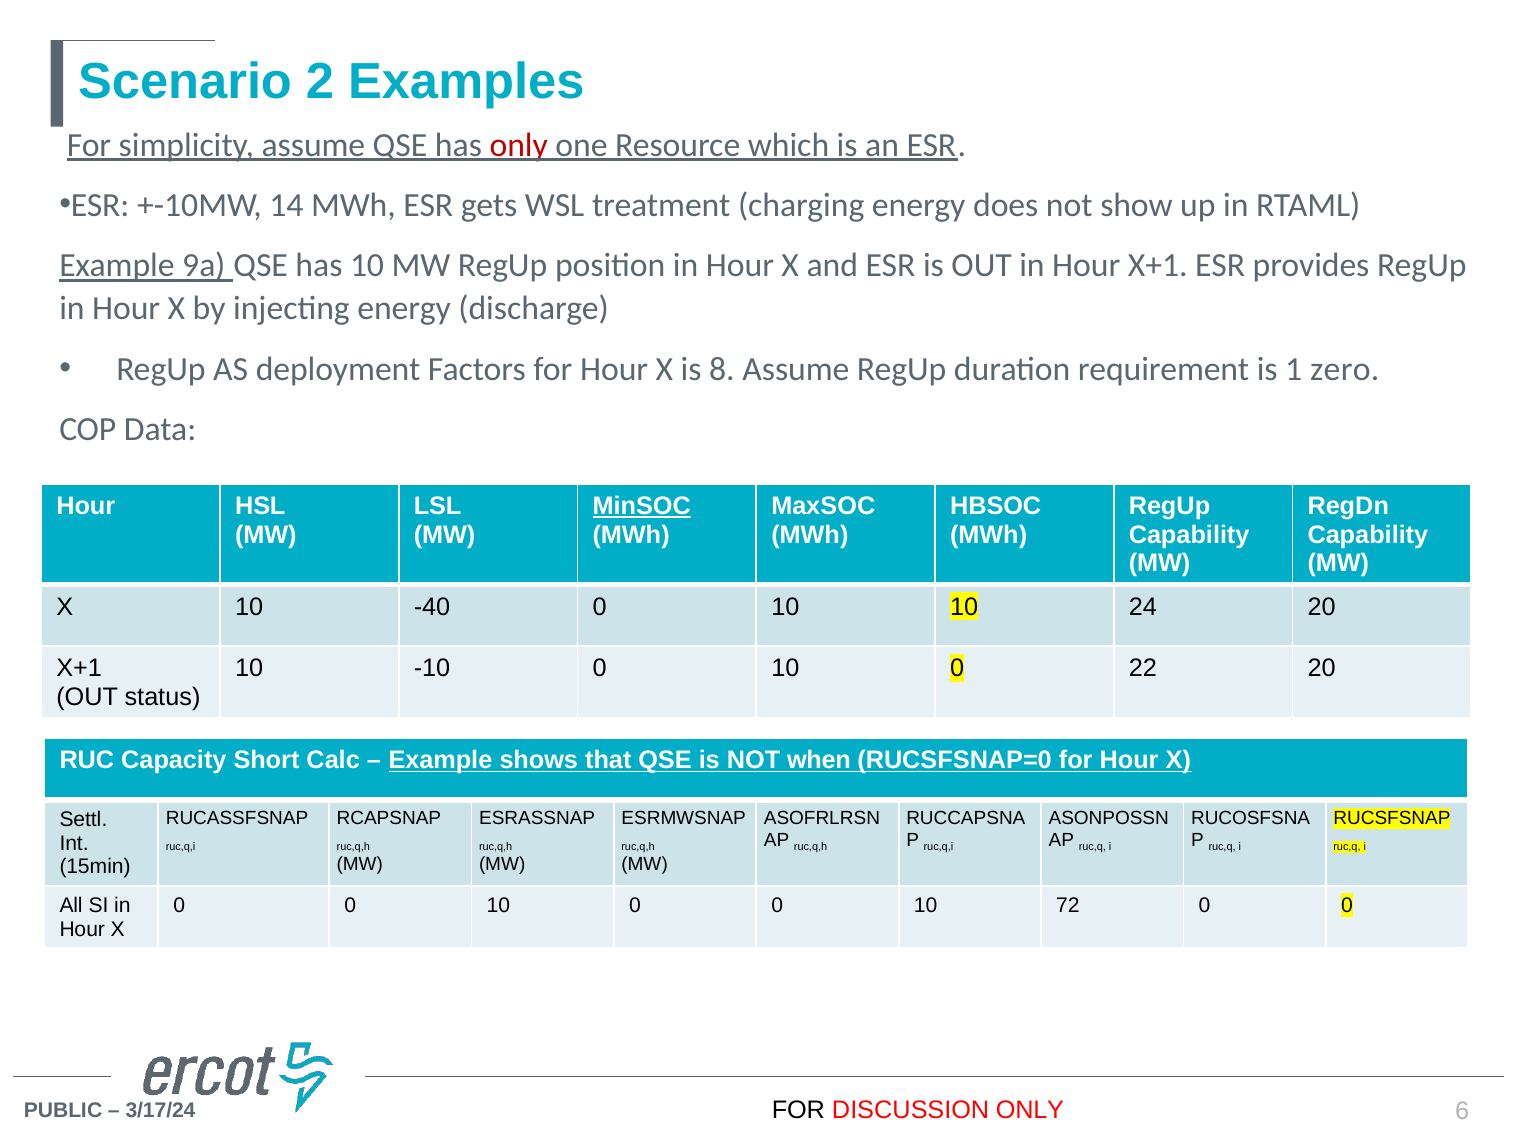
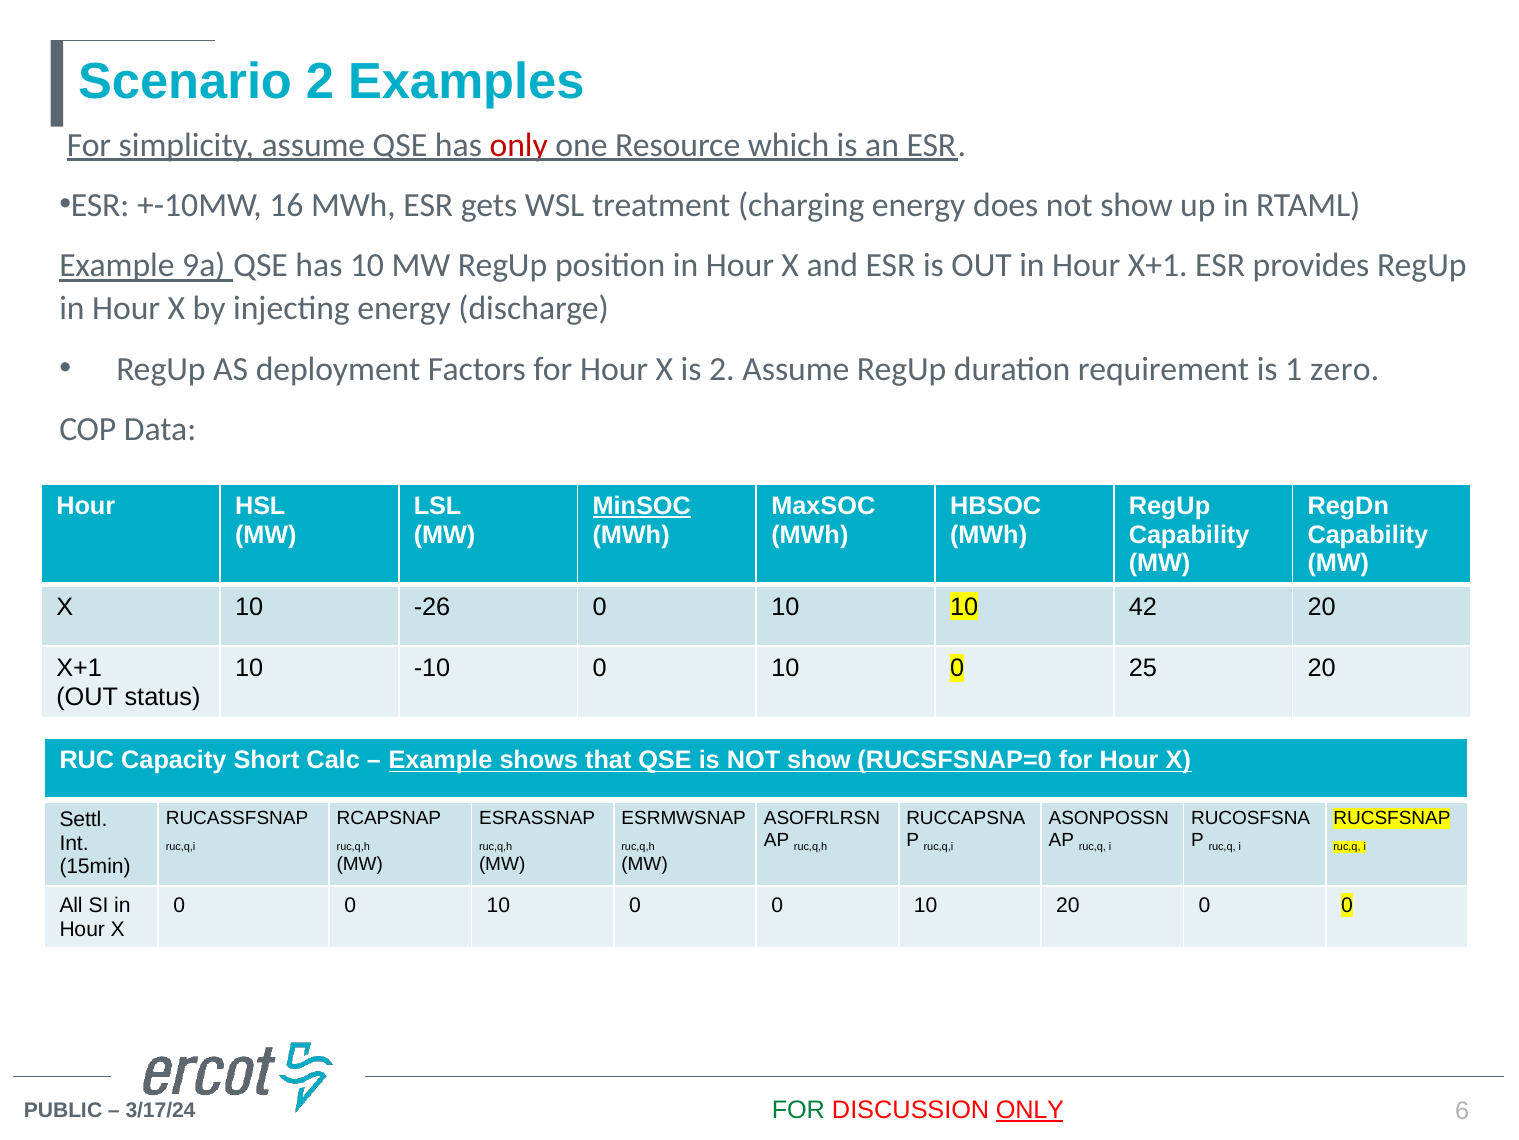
14: 14 -> 16
is 8: 8 -> 2
-40: -40 -> -26
24: 24 -> 42
22: 22 -> 25
is NOT when: when -> show
10 72: 72 -> 20
FOR at (798, 1109) colour: black -> green
ONLY at (1030, 1109) underline: none -> present
